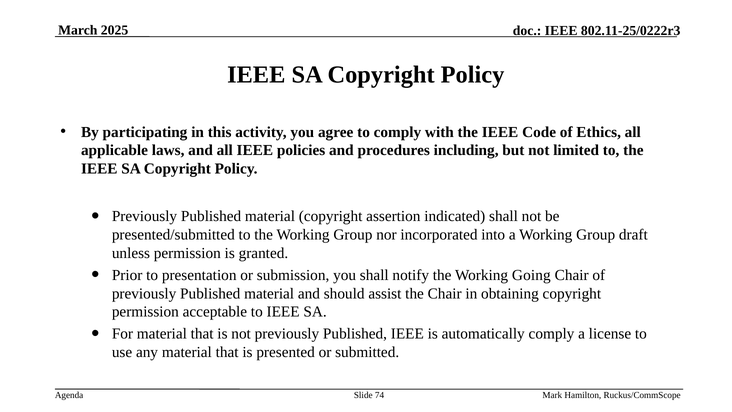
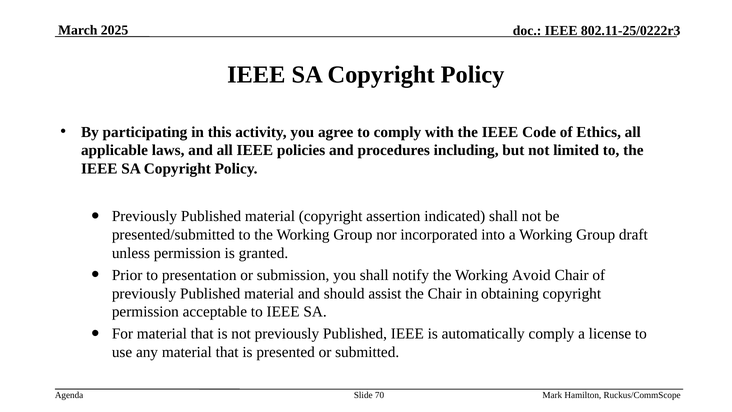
Going: Going -> Avoid
74: 74 -> 70
